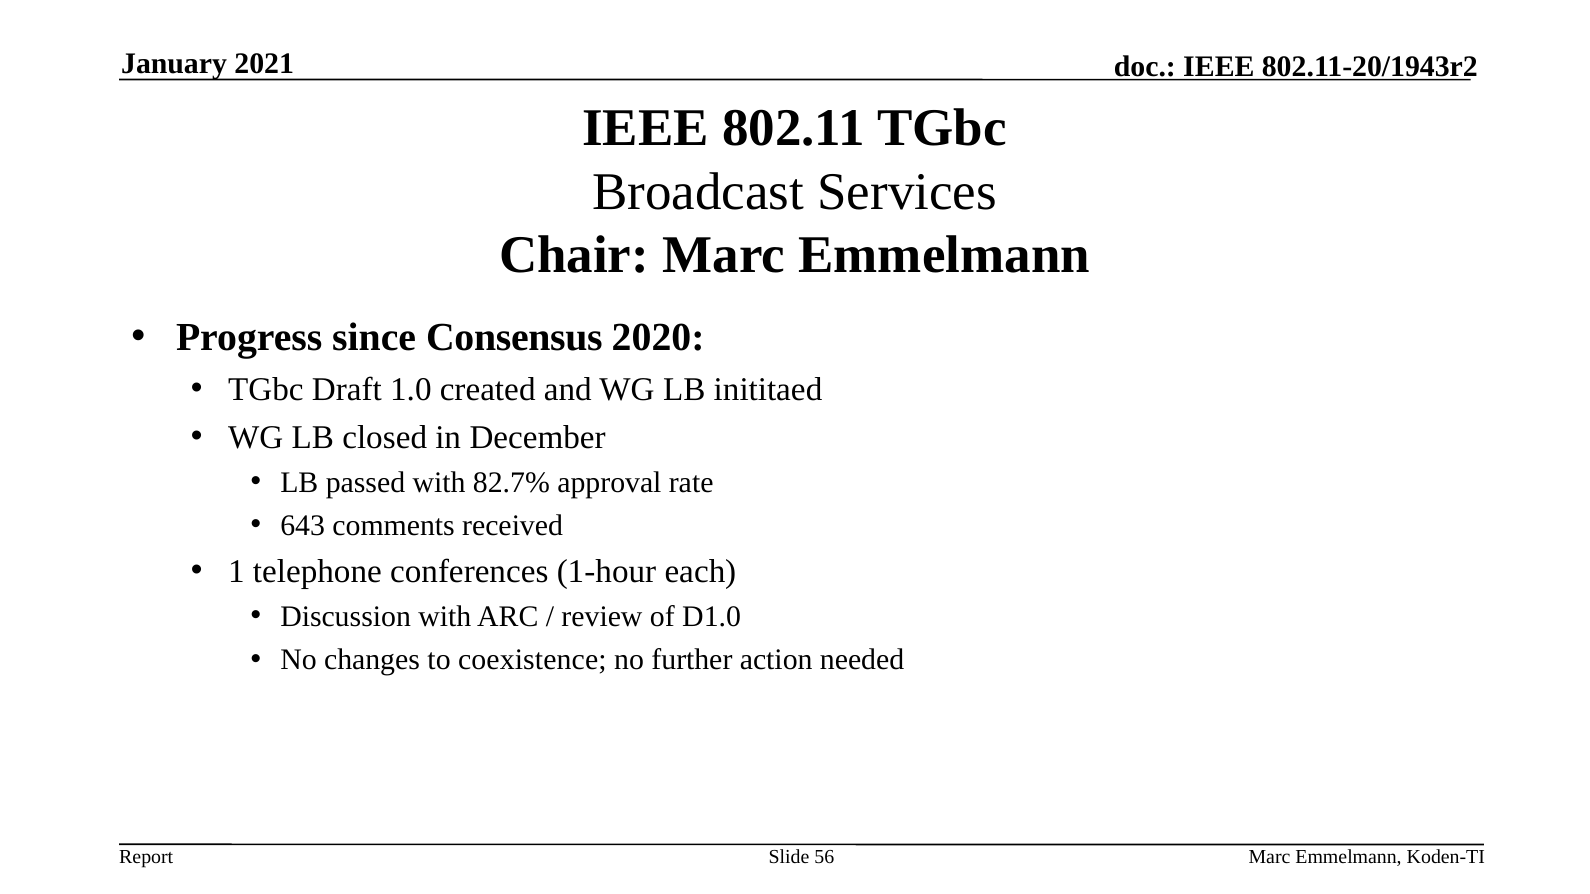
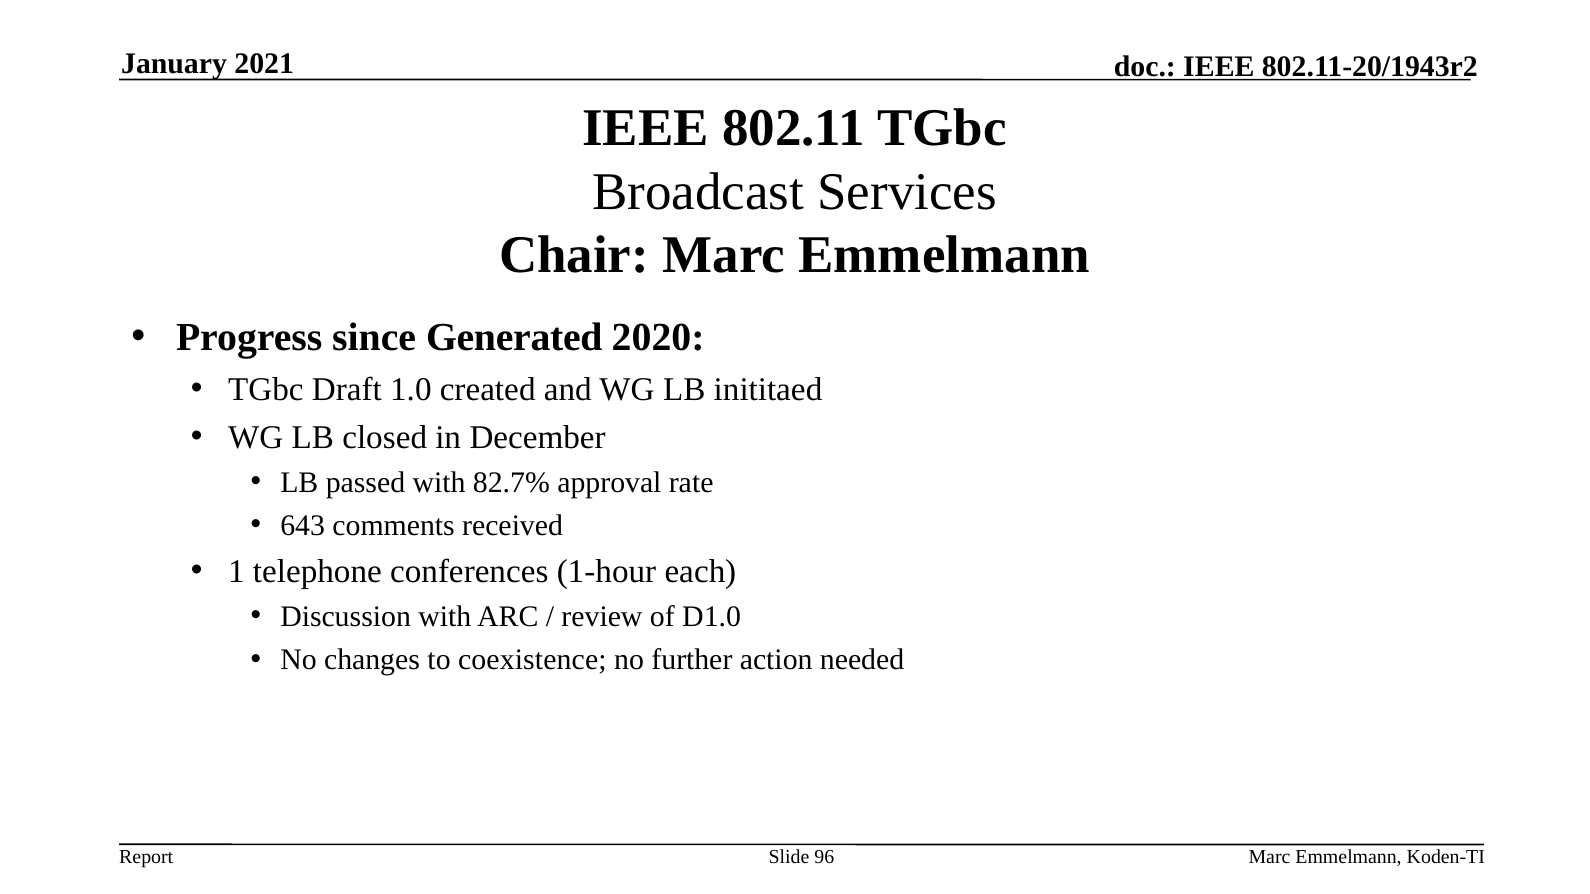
Consensus: Consensus -> Generated
56: 56 -> 96
